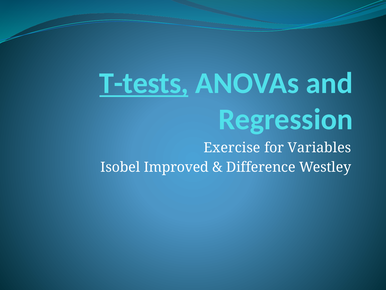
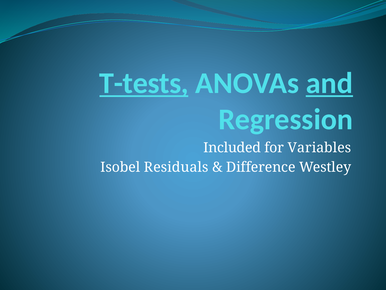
and underline: none -> present
Exercise: Exercise -> Included
Improved: Improved -> Residuals
